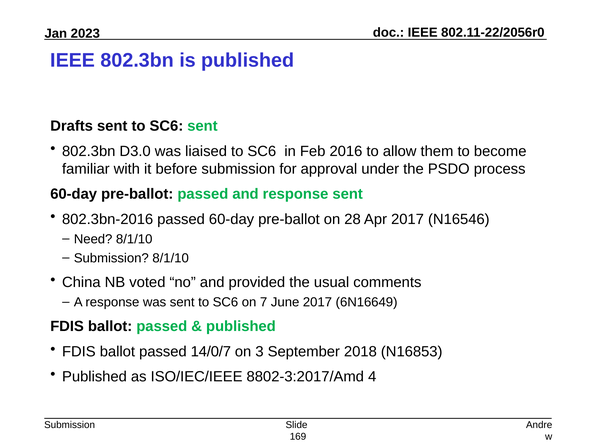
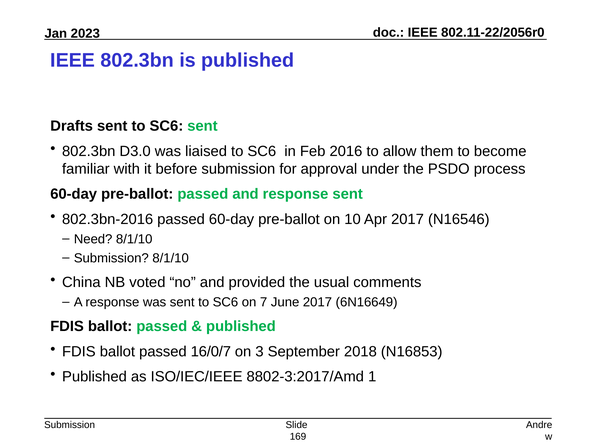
28: 28 -> 10
14/0/7: 14/0/7 -> 16/0/7
4: 4 -> 1
